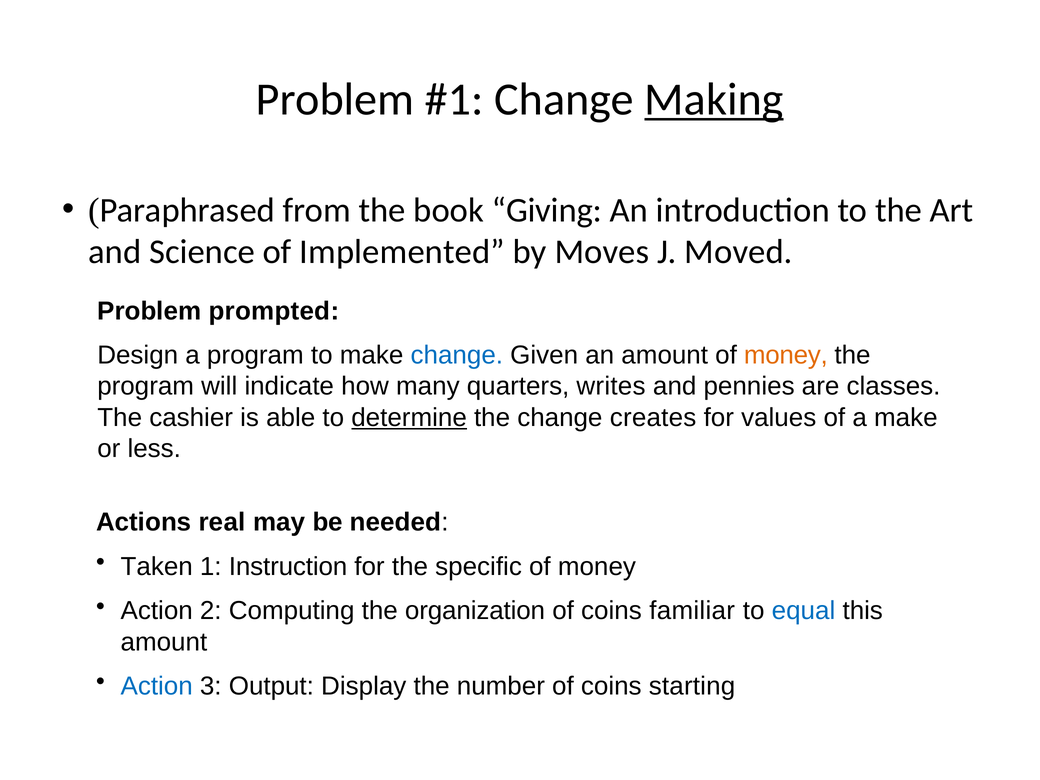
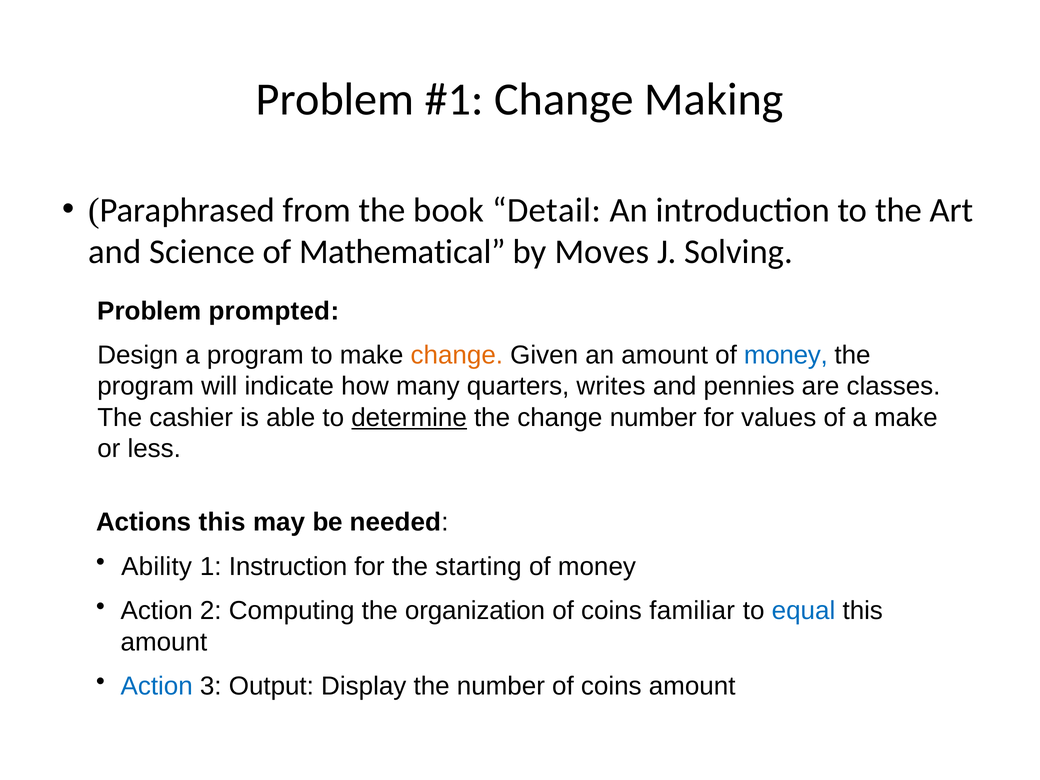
Making underline: present -> none
Giving: Giving -> Detail
Implemented: Implemented -> Mathematical
Moved: Moved -> Solving
change at (457, 355) colour: blue -> orange
money at (786, 355) colour: orange -> blue
change creates: creates -> number
Actions real: real -> this
Taken: Taken -> Ability
specific: specific -> starting
coins starting: starting -> amount
